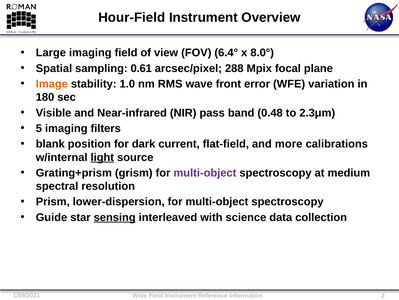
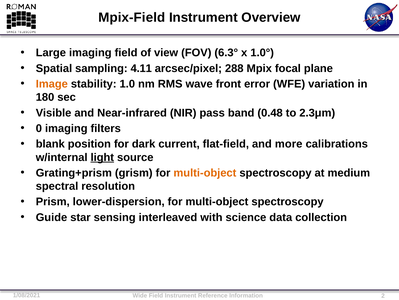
Hour-Field: Hour-Field -> Mpix-Field
6.4°: 6.4° -> 6.3°
8.0°: 8.0° -> 1.0°
0.61: 0.61 -> 4.11
5: 5 -> 0
multi-object at (205, 172) colour: purple -> orange
sensing underline: present -> none
